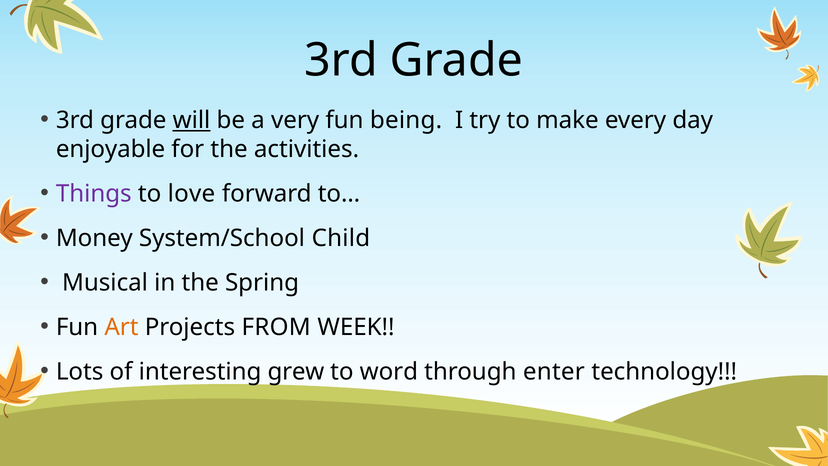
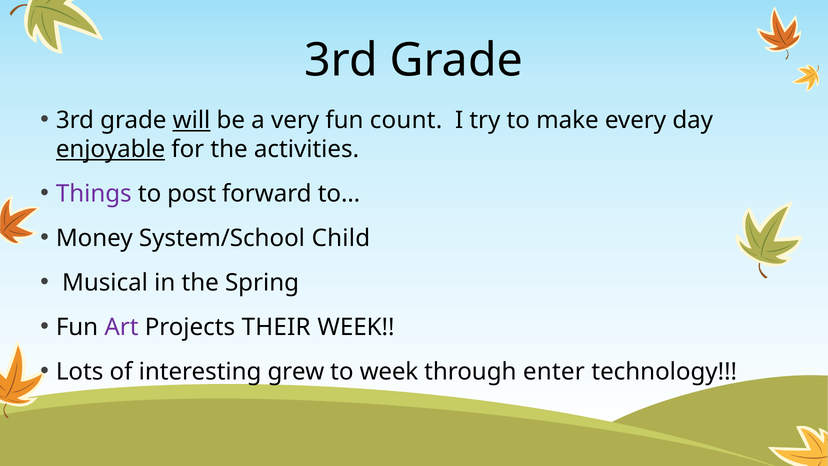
being: being -> count
enjoyable underline: none -> present
love: love -> post
Art colour: orange -> purple
FROM: FROM -> THEIR
to word: word -> week
